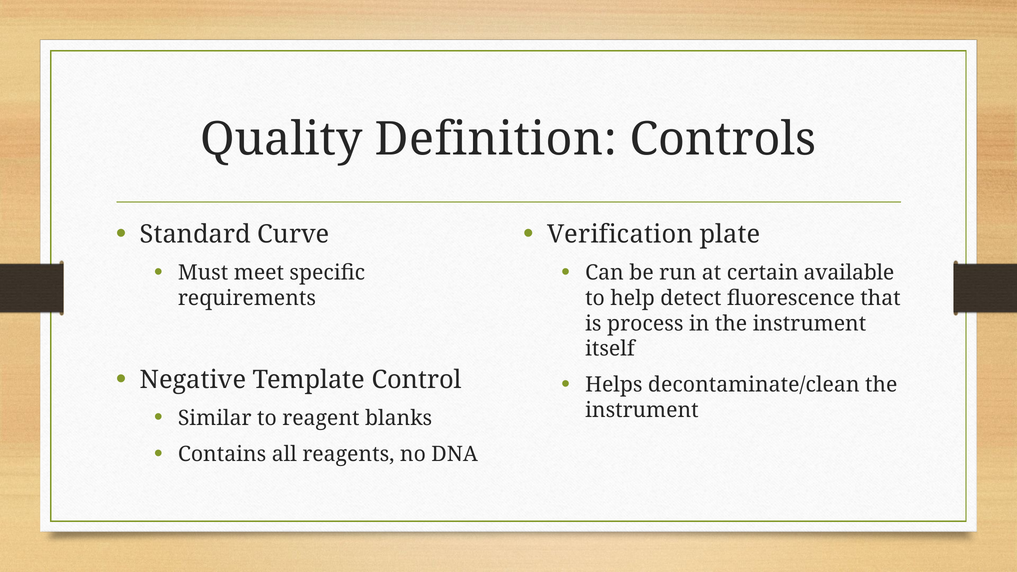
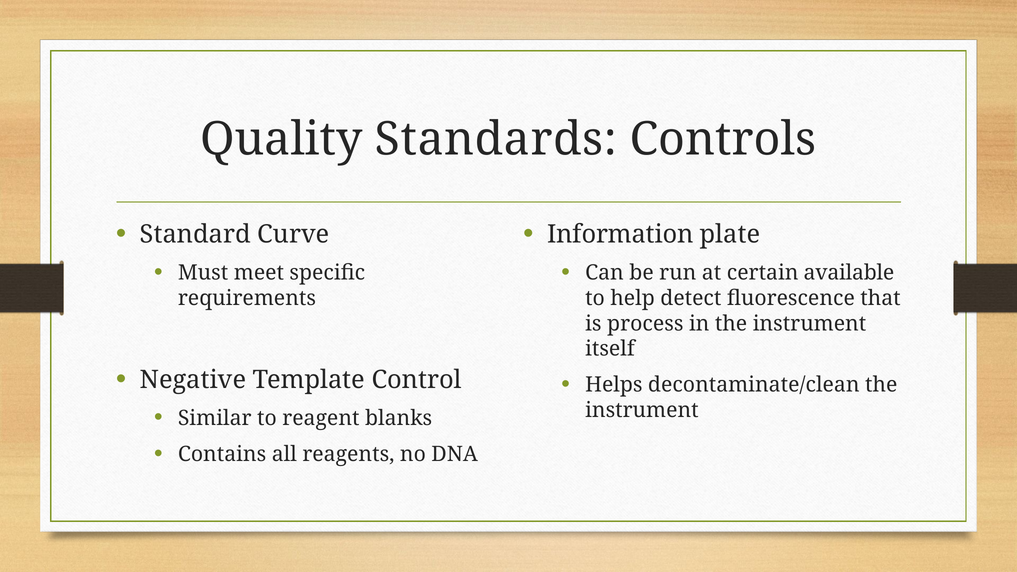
Definition: Definition -> Standards
Verification: Verification -> Information
